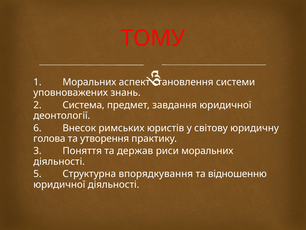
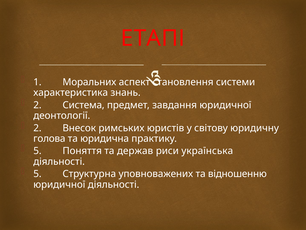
ТОМУ: ТОМУ -> ЕТАПІ
уповноважених: уповноважених -> характеристика
6 at (37, 128): 6 -> 2
утворення: утворення -> юридична
3 at (37, 151): 3 -> 5
риси моральних: моральних -> українська
впорядкування: впорядкування -> уповноважених
